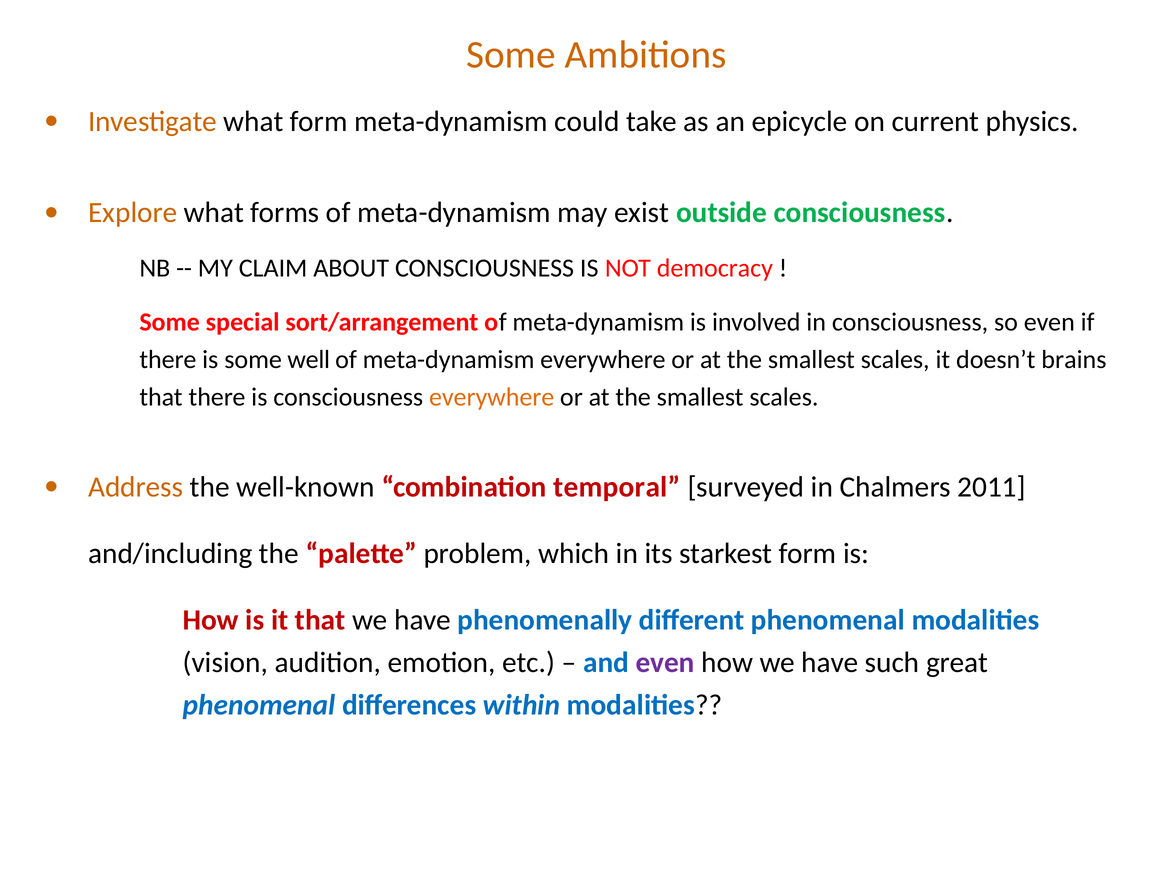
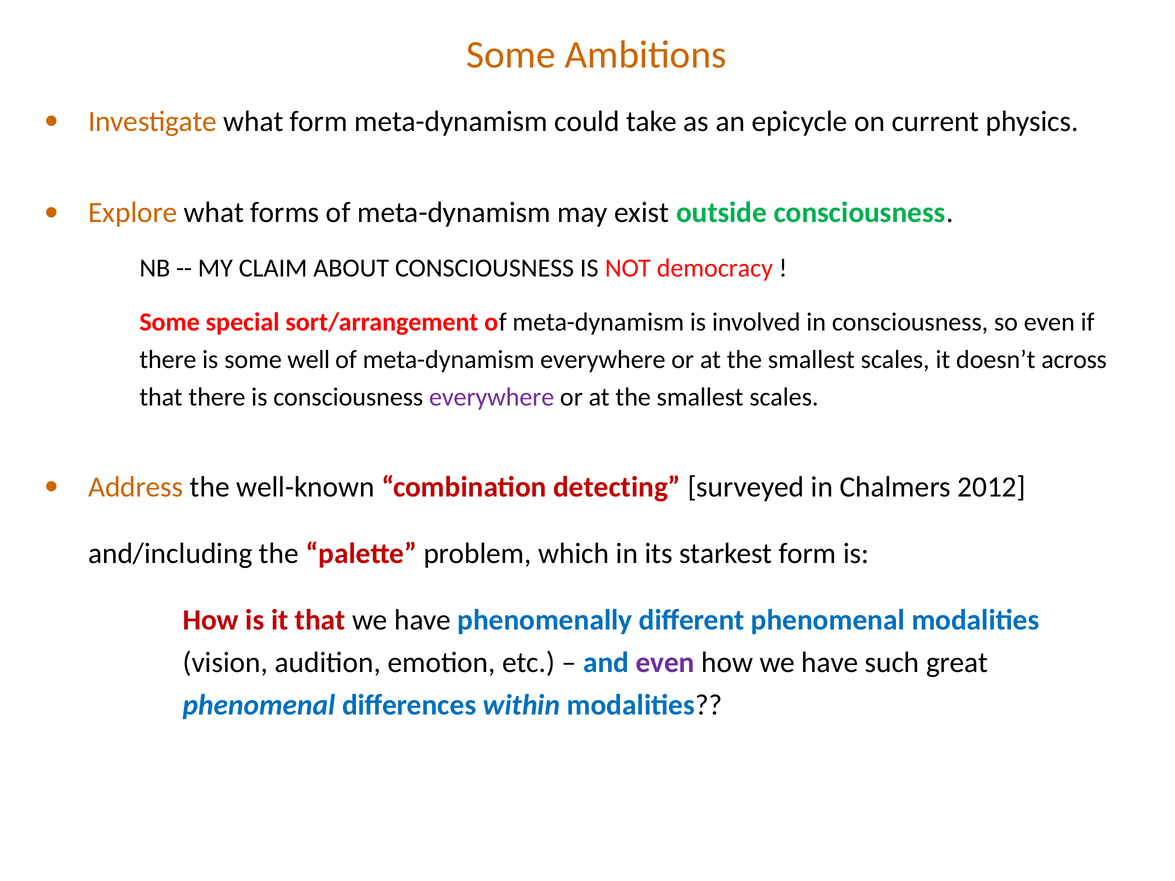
brains: brains -> across
everywhere at (492, 397) colour: orange -> purple
temporal: temporal -> detecting
2011: 2011 -> 2012
